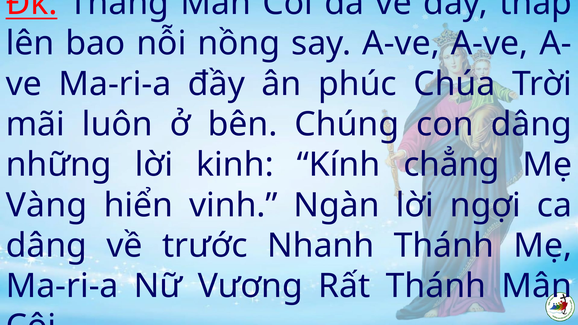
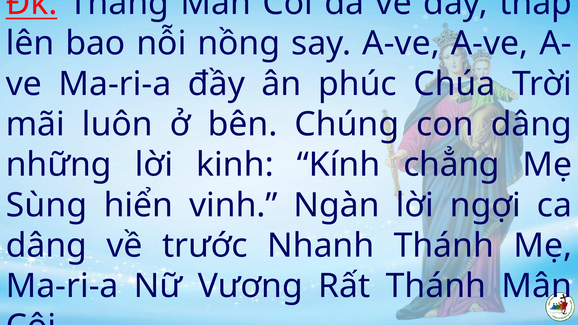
Vàng: Vàng -> Sùng
